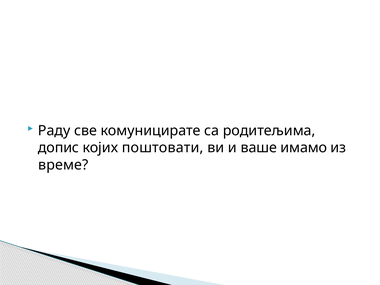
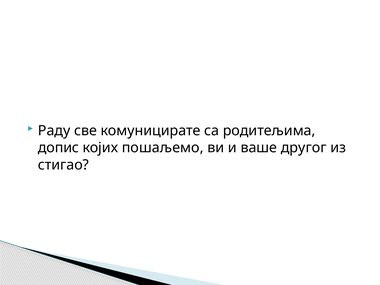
поштовати: поштовати -> пошаљемо
имамо: имамо -> другог
време: време -> стигао
